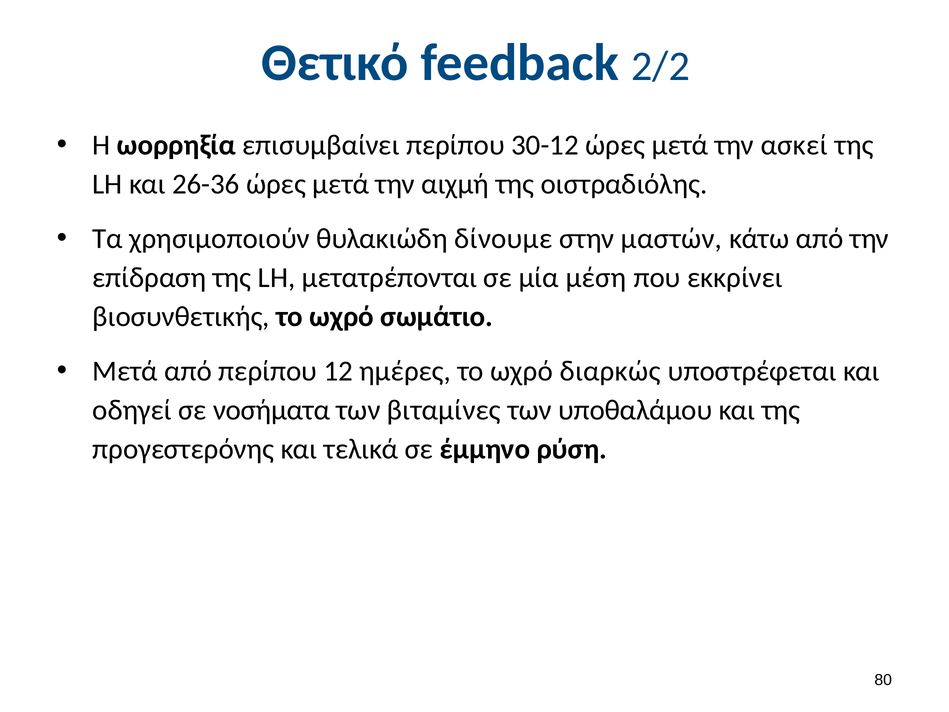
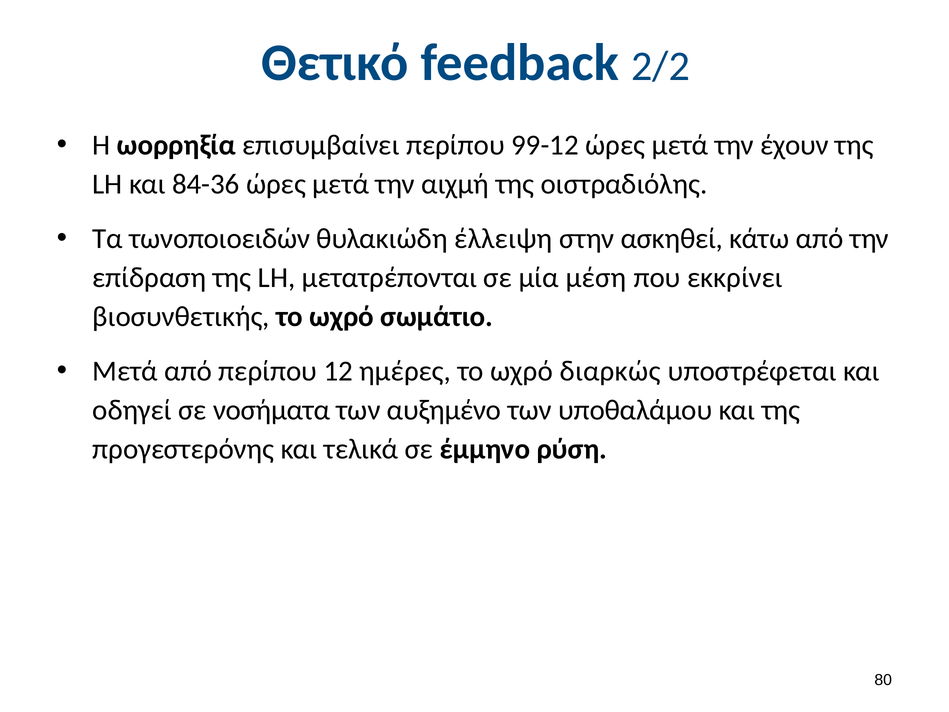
30-12: 30-12 -> 99-12
ασκεί: ασκεί -> έχουν
26-36: 26-36 -> 84-36
χρησιμοποιούν: χρησιμοποιούν -> τωνοποιοειδών
δίνουμε: δίνουμε -> έλλειψη
μαστών: μαστών -> ασκηθεί
βιταμίνες: βιταμίνες -> αυξημένο
